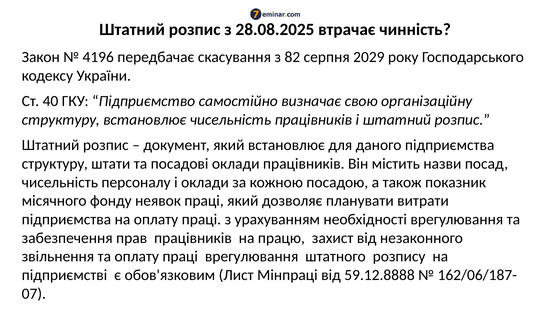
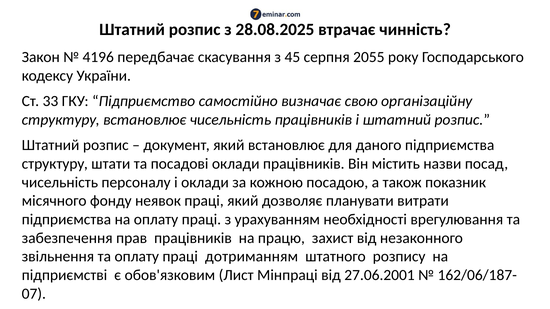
82: 82 -> 45
2029: 2029 -> 2055
40: 40 -> 33
праці врегулювання: врегулювання -> дотриманням
59.12.8888: 59.12.8888 -> 27.06.2001
